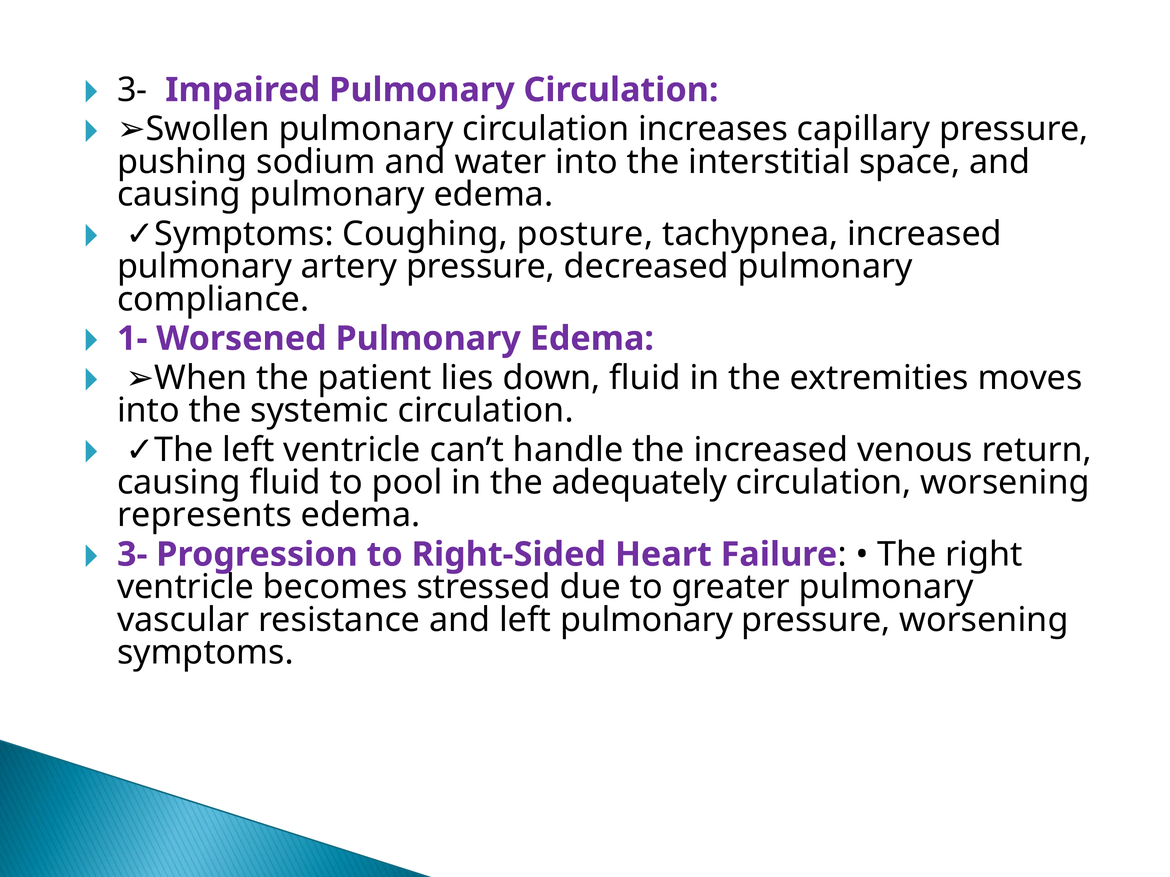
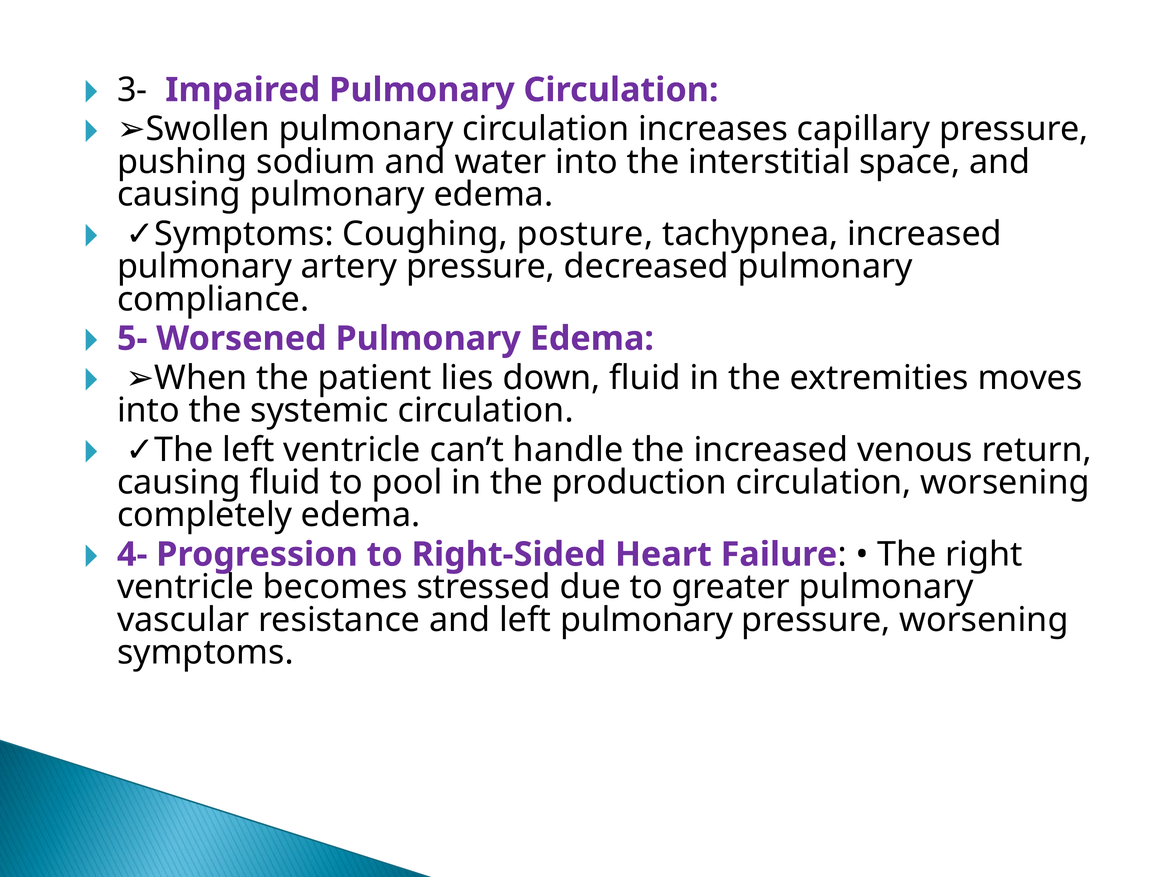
1-: 1- -> 5-
adequately: adequately -> production
represents: represents -> completely
3- at (132, 555): 3- -> 4-
